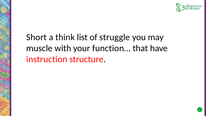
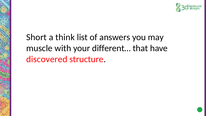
struggle: struggle -> answers
function…: function… -> different…
instruction: instruction -> discovered
